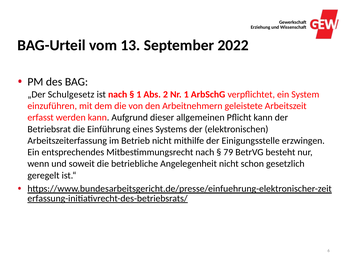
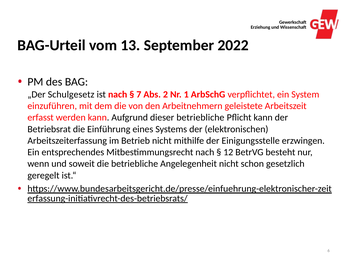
1 at (139, 94): 1 -> 7
dieser allgemeinen: allgemeinen -> betriebliche
79: 79 -> 12
